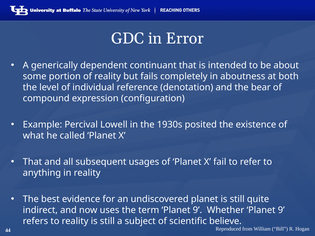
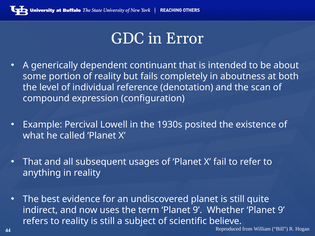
bear: bear -> scan
